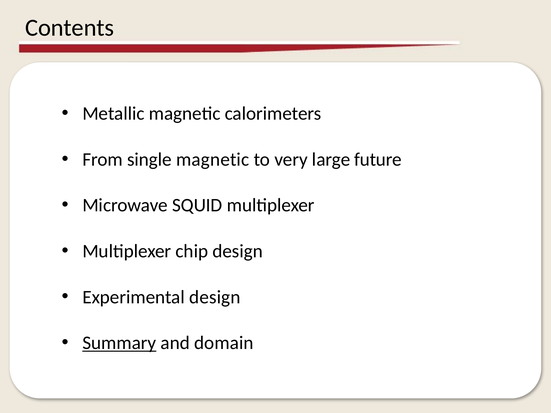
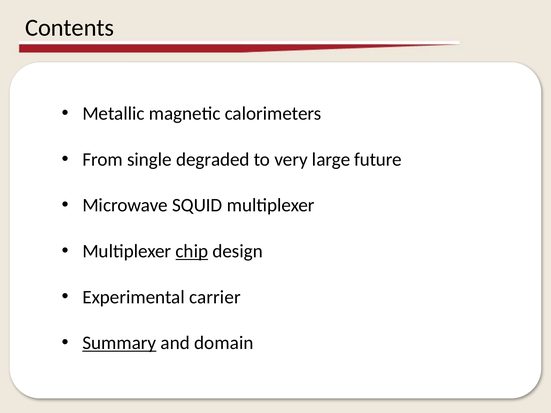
single magnetic: magnetic -> degraded
chip underline: none -> present
Experimental design: design -> carrier
